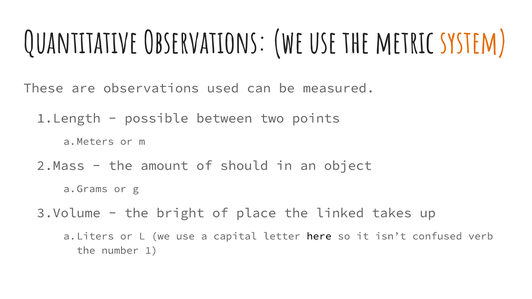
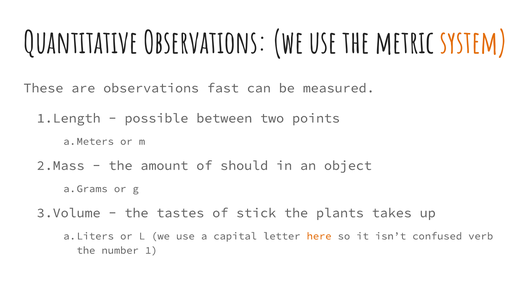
used: used -> fast
bright: bright -> tastes
place: place -> stick
linked: linked -> plants
here colour: black -> orange
